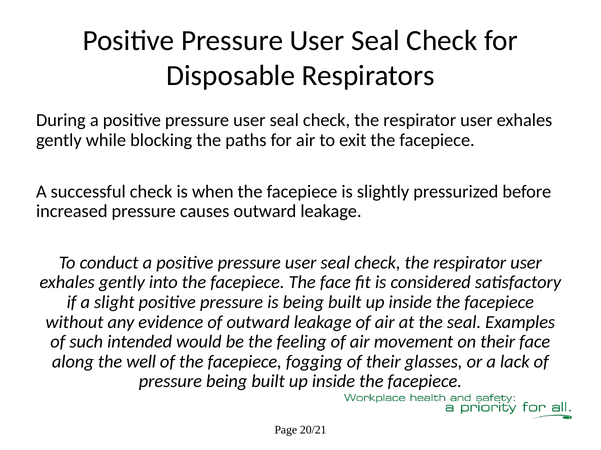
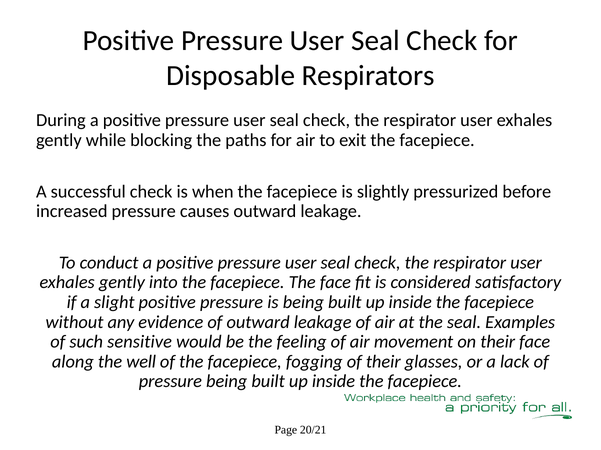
intended: intended -> sensitive
